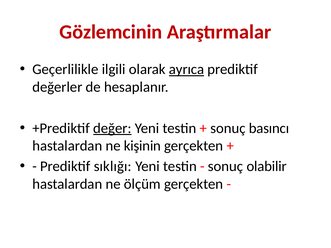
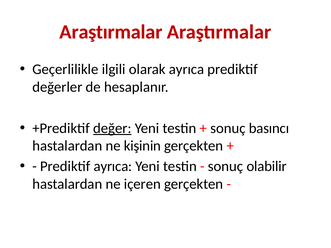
Gözlemcinin at (111, 32): Gözlemcinin -> Araştırmalar
ayrıca at (187, 69) underline: present -> none
Prediktif sıklığı: sıklığı -> ayrıca
ölçüm: ölçüm -> içeren
